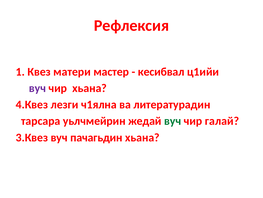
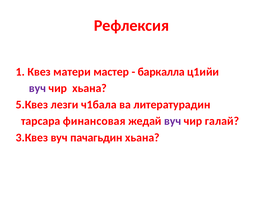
кесибвал: кесибвал -> баркалла
4.Квез: 4.Квез -> 5.Квез
ч1ялна: ч1ялна -> ч1бала
уьлчмейрин: уьлчмейрин -> финансовая
вуч at (173, 121) colour: green -> purple
